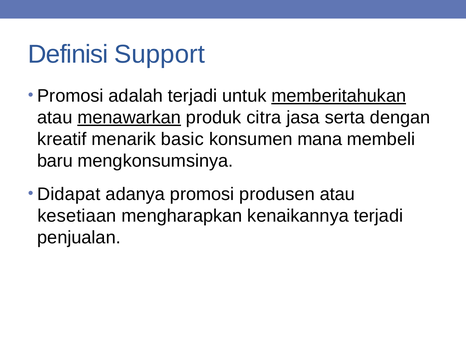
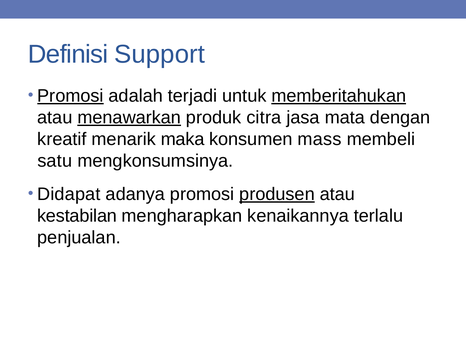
Promosi at (70, 96) underline: none -> present
serta: serta -> mata
basic: basic -> maka
mana: mana -> mass
baru: baru -> satu
produsen underline: none -> present
kesetiaan: kesetiaan -> kestabilan
kenaikannya terjadi: terjadi -> terlalu
